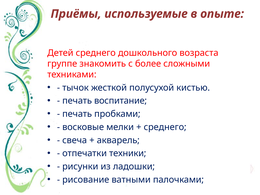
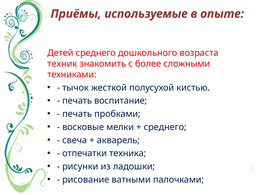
группе: группе -> техник
техники: техники -> техника
